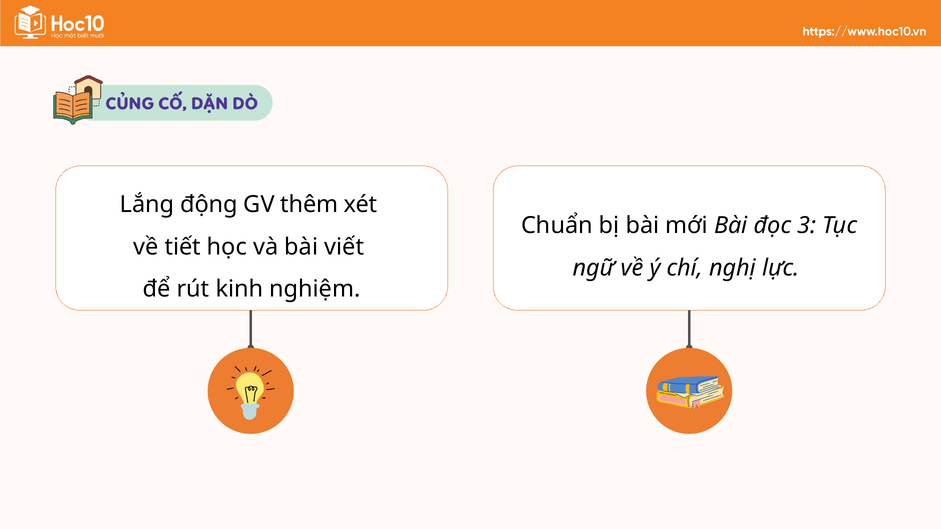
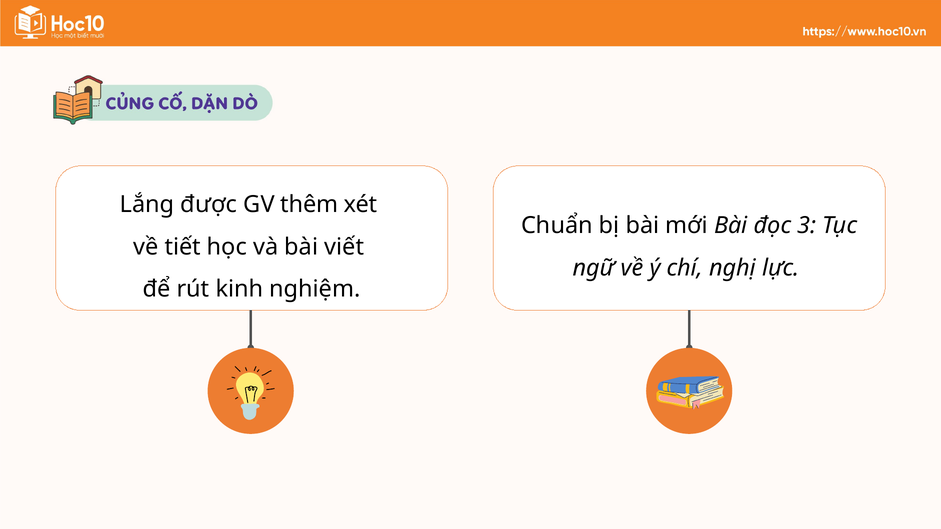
động: động -> được
